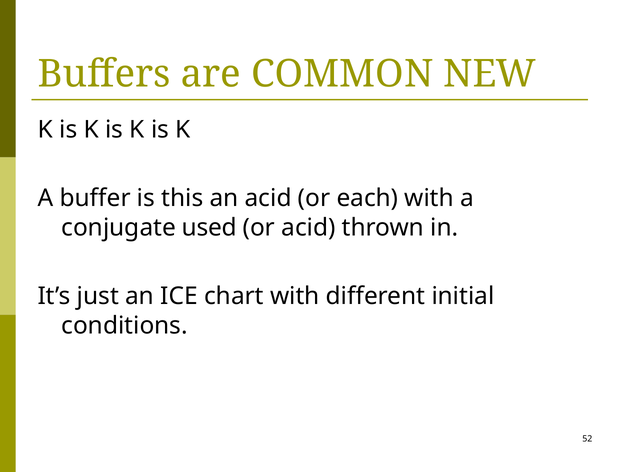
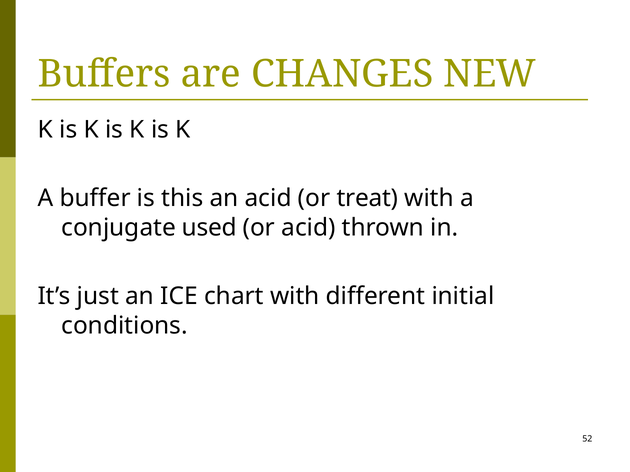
COMMON: COMMON -> CHANGES
each: each -> treat
